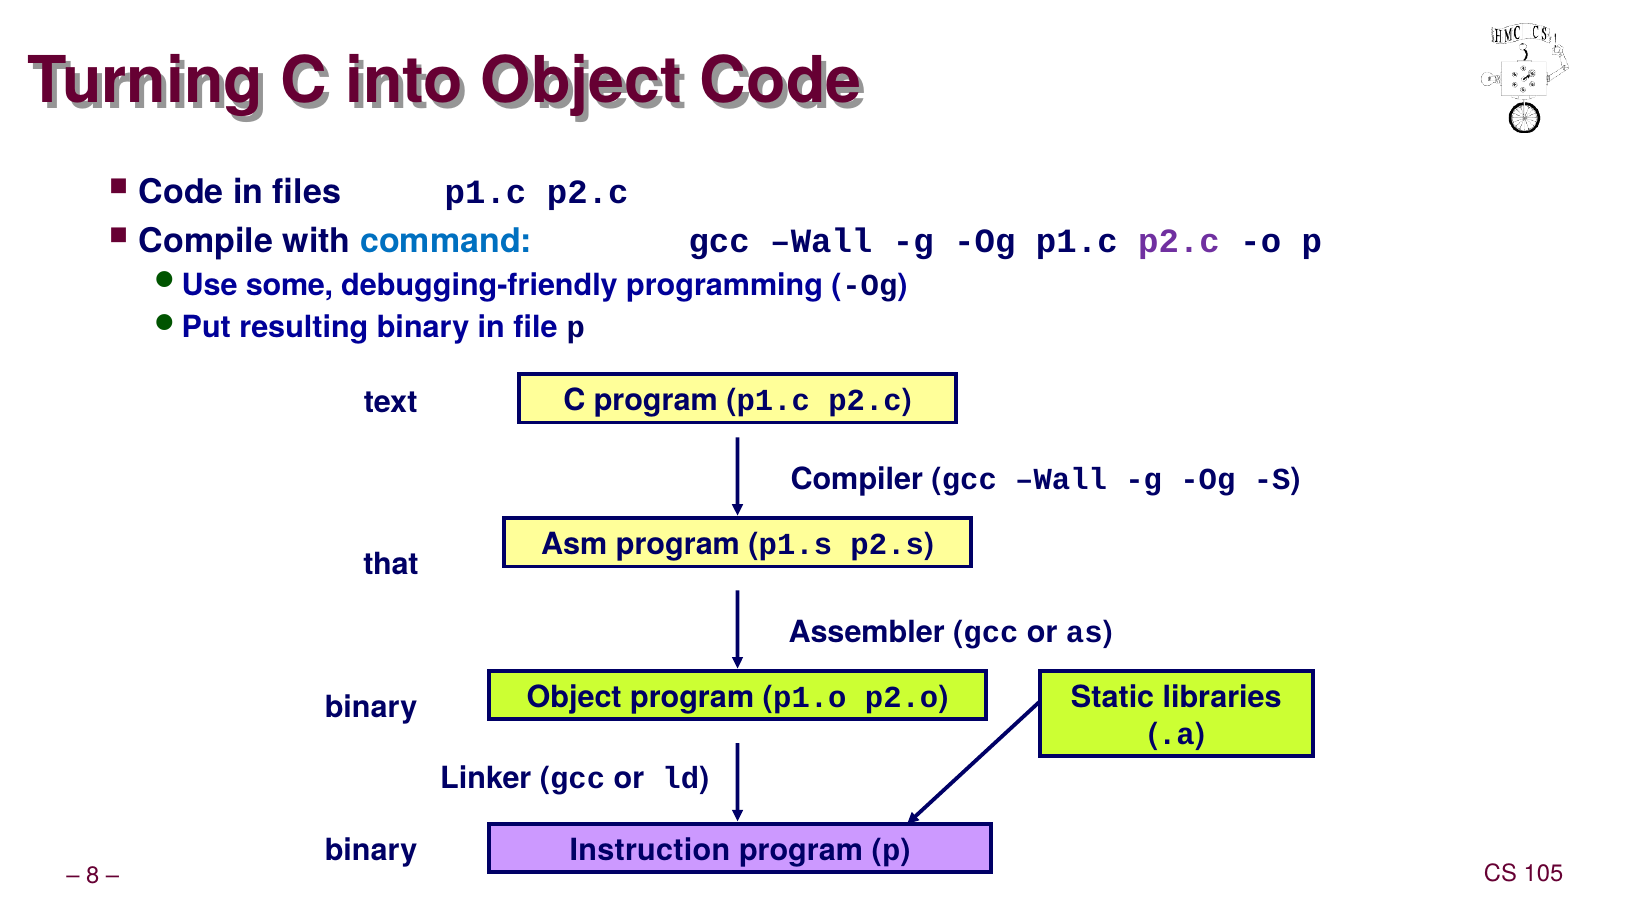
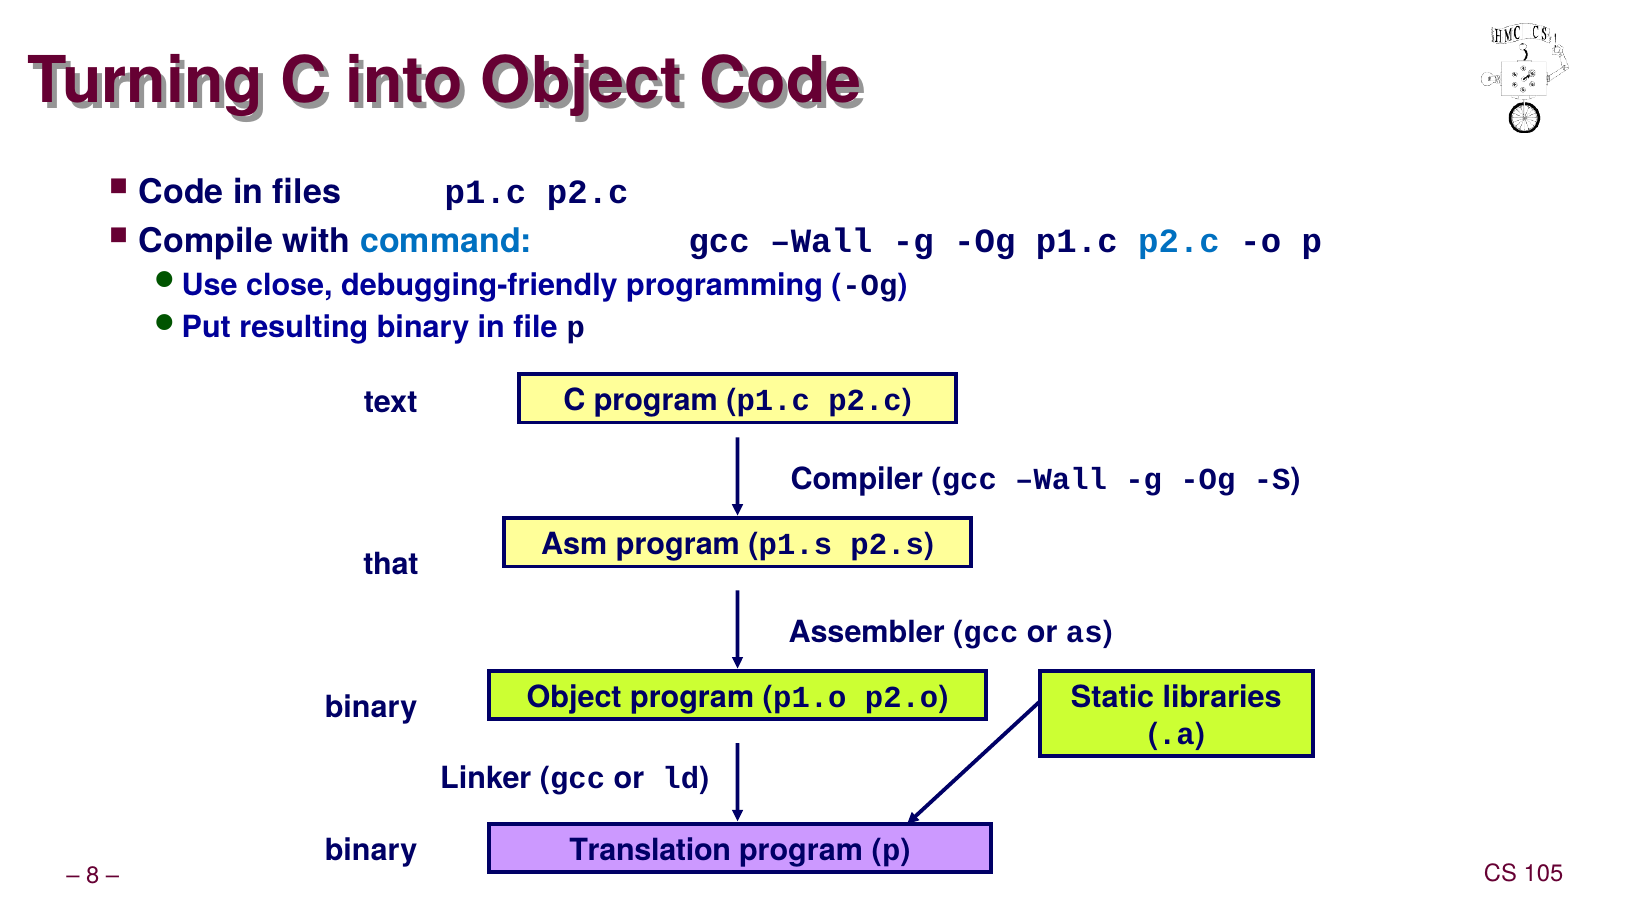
p2.c at (1179, 241) colour: purple -> blue
some: some -> close
Instruction: Instruction -> Translation
